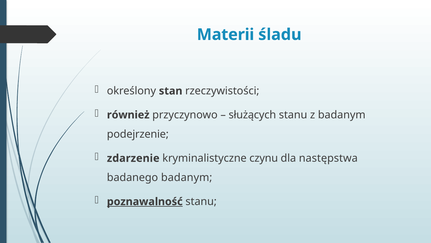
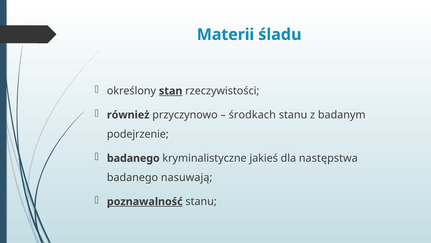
stan underline: none -> present
służących: służących -> środkach
zdarzenie at (133, 158): zdarzenie -> badanego
czynu: czynu -> jakieś
badanego badanym: badanym -> nasuwają
